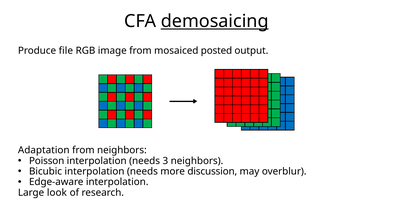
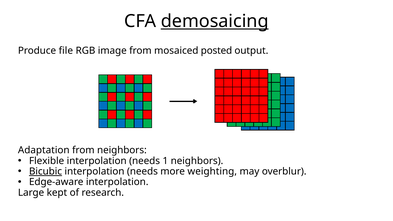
Poisson: Poisson -> Flexible
3: 3 -> 1
Bicubic underline: none -> present
discussion: discussion -> weighting
look: look -> kept
